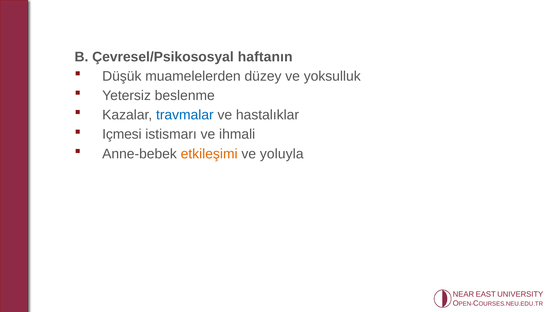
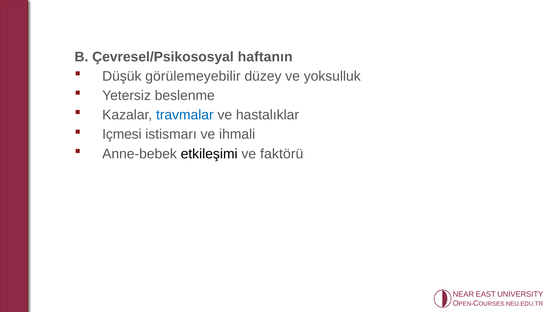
muamelelerden: muamelelerden -> görülemeyebilir
etkileşimi colour: orange -> black
yoluyla: yoluyla -> faktörü
